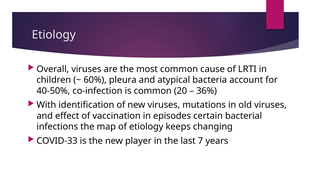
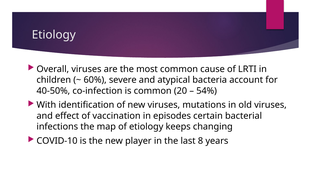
pleura: pleura -> severe
36%: 36% -> 54%
COVID-33: COVID-33 -> COVID-10
7: 7 -> 8
